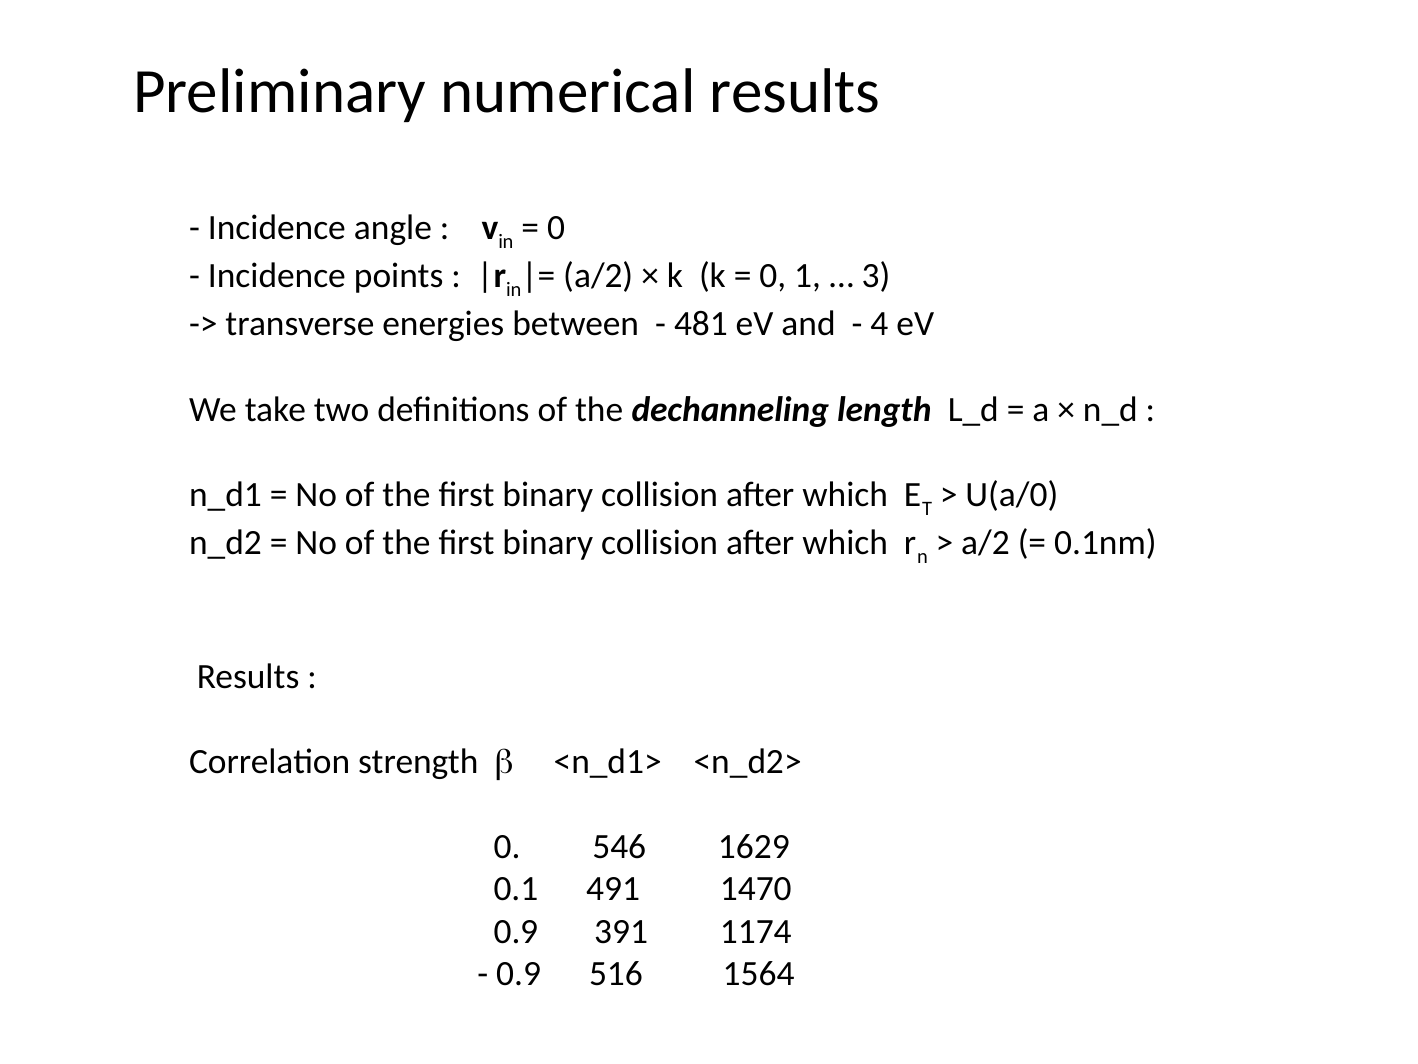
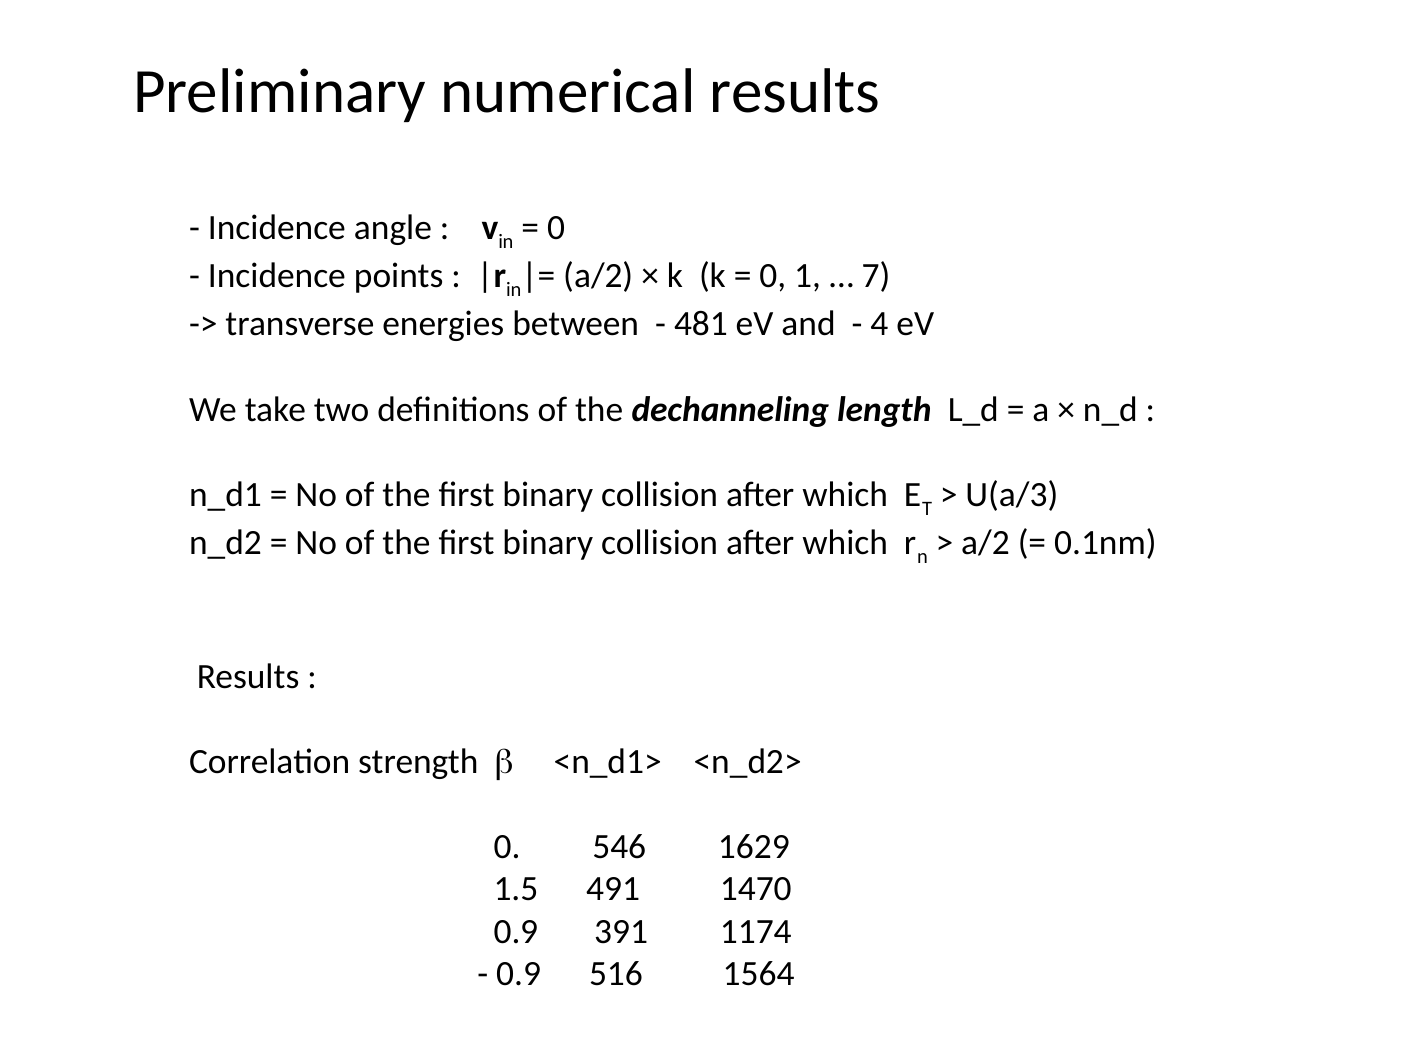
3: 3 -> 7
U(a/0: U(a/0 -> U(a/3
0.1: 0.1 -> 1.5
